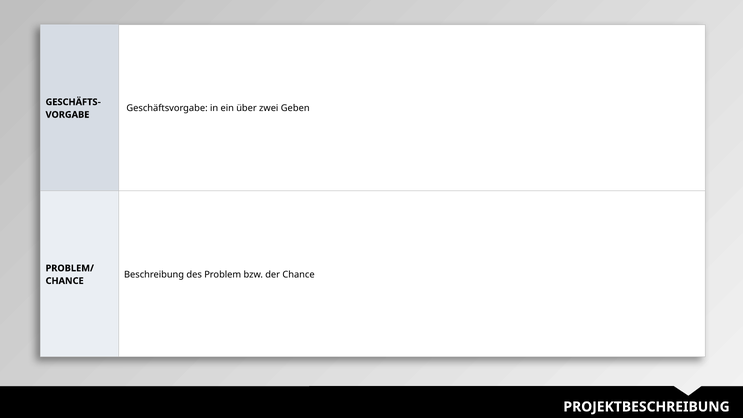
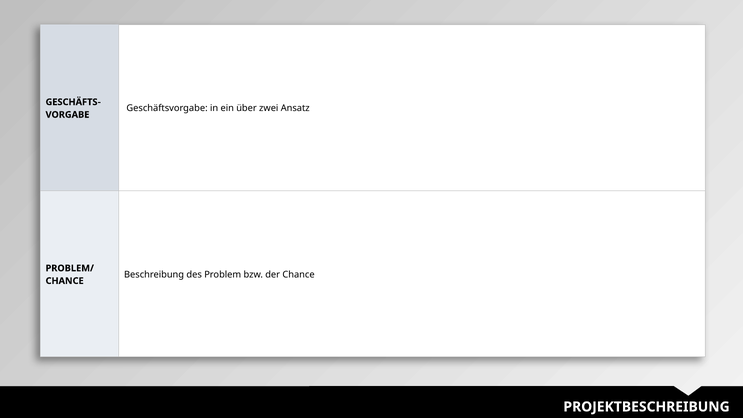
Geben: Geben -> Ansatz
